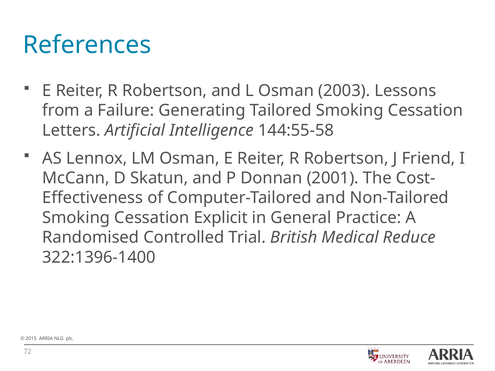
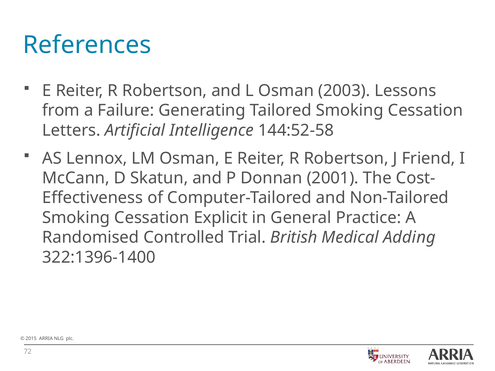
144:55-58: 144:55-58 -> 144:52-58
Reduce: Reduce -> Adding
